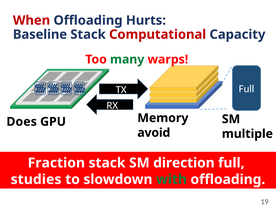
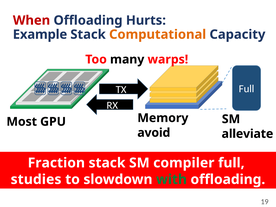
Baseline: Baseline -> Example
Computational colour: red -> orange
many colour: green -> black
Does: Does -> Most
multiple: multiple -> alleviate
direction: direction -> compiler
